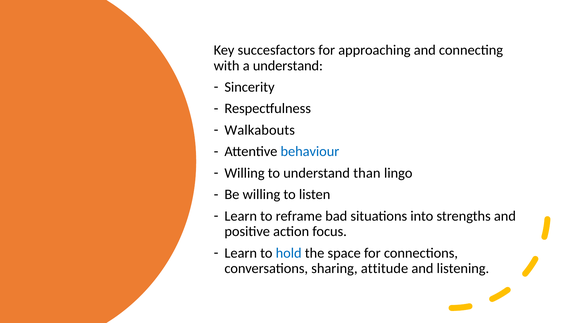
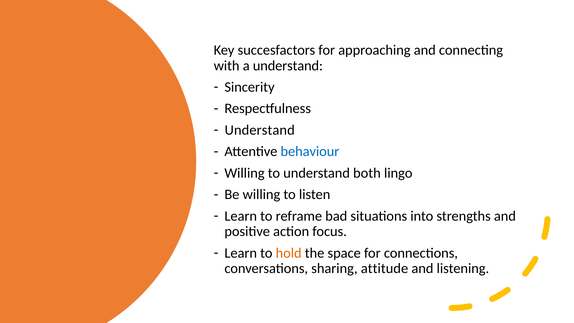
Walkabouts at (260, 130): Walkabouts -> Understand
than: than -> both
hold colour: blue -> orange
